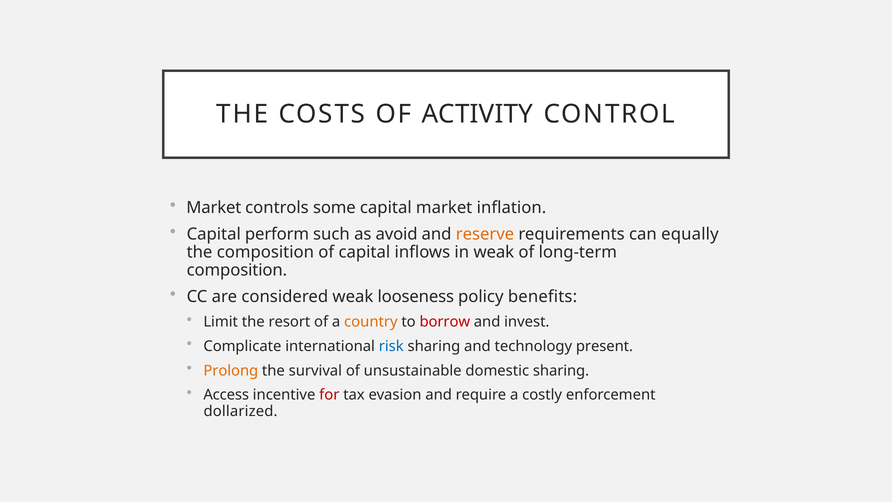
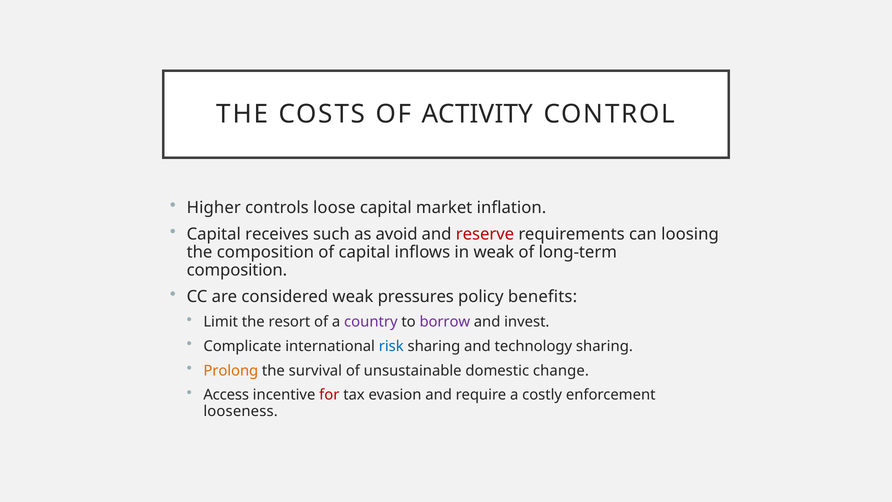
Market at (214, 208): Market -> Higher
some: some -> loose
perform: perform -> receives
reserve colour: orange -> red
equally: equally -> loosing
looseness: looseness -> pressures
country colour: orange -> purple
borrow colour: red -> purple
technology present: present -> sharing
domestic sharing: sharing -> change
dollarized: dollarized -> looseness
